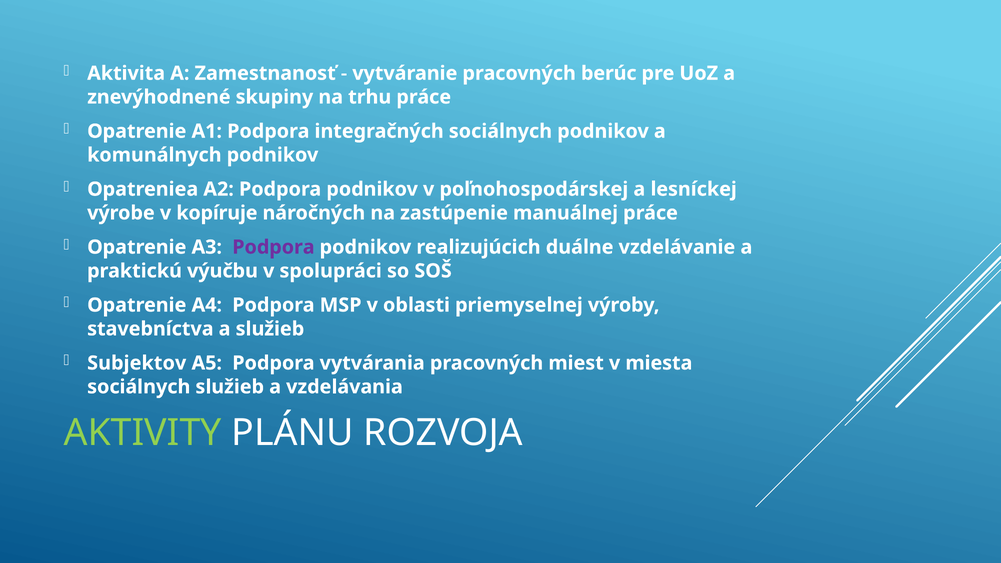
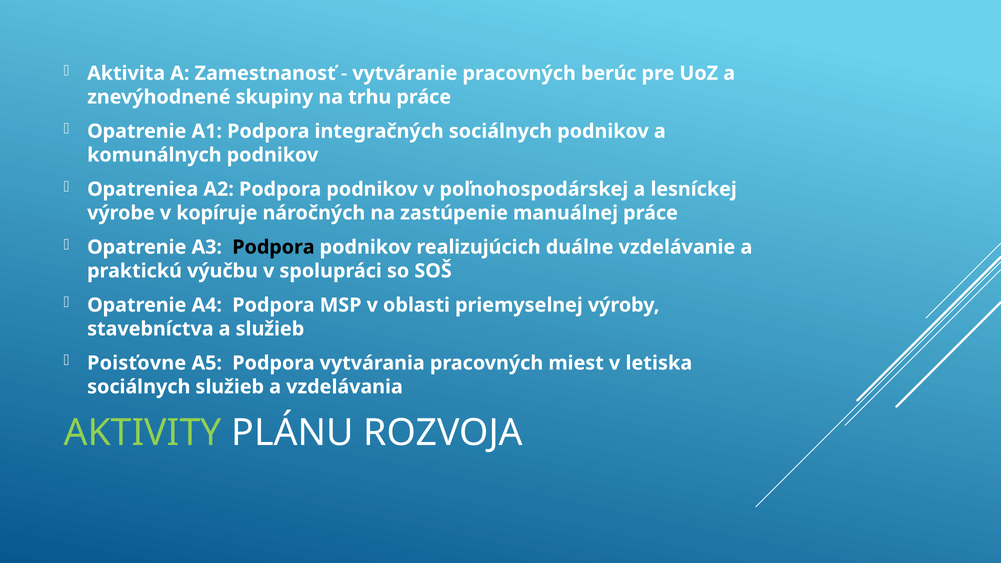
Podpora at (273, 247) colour: purple -> black
Subjektov: Subjektov -> Poisťovne
miesta: miesta -> letiska
